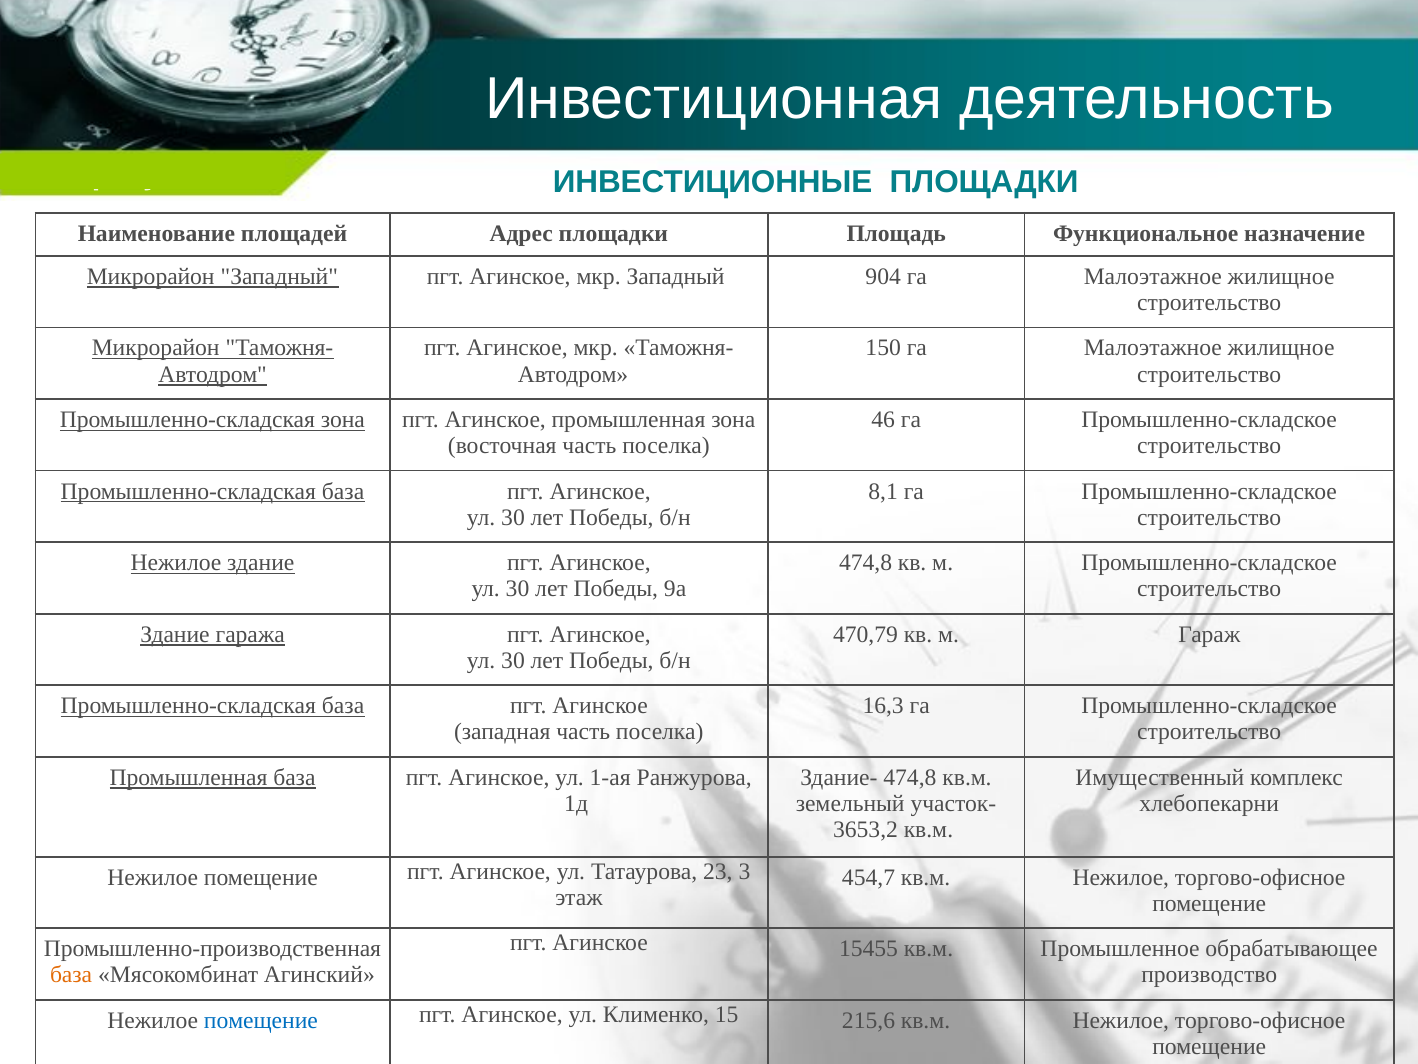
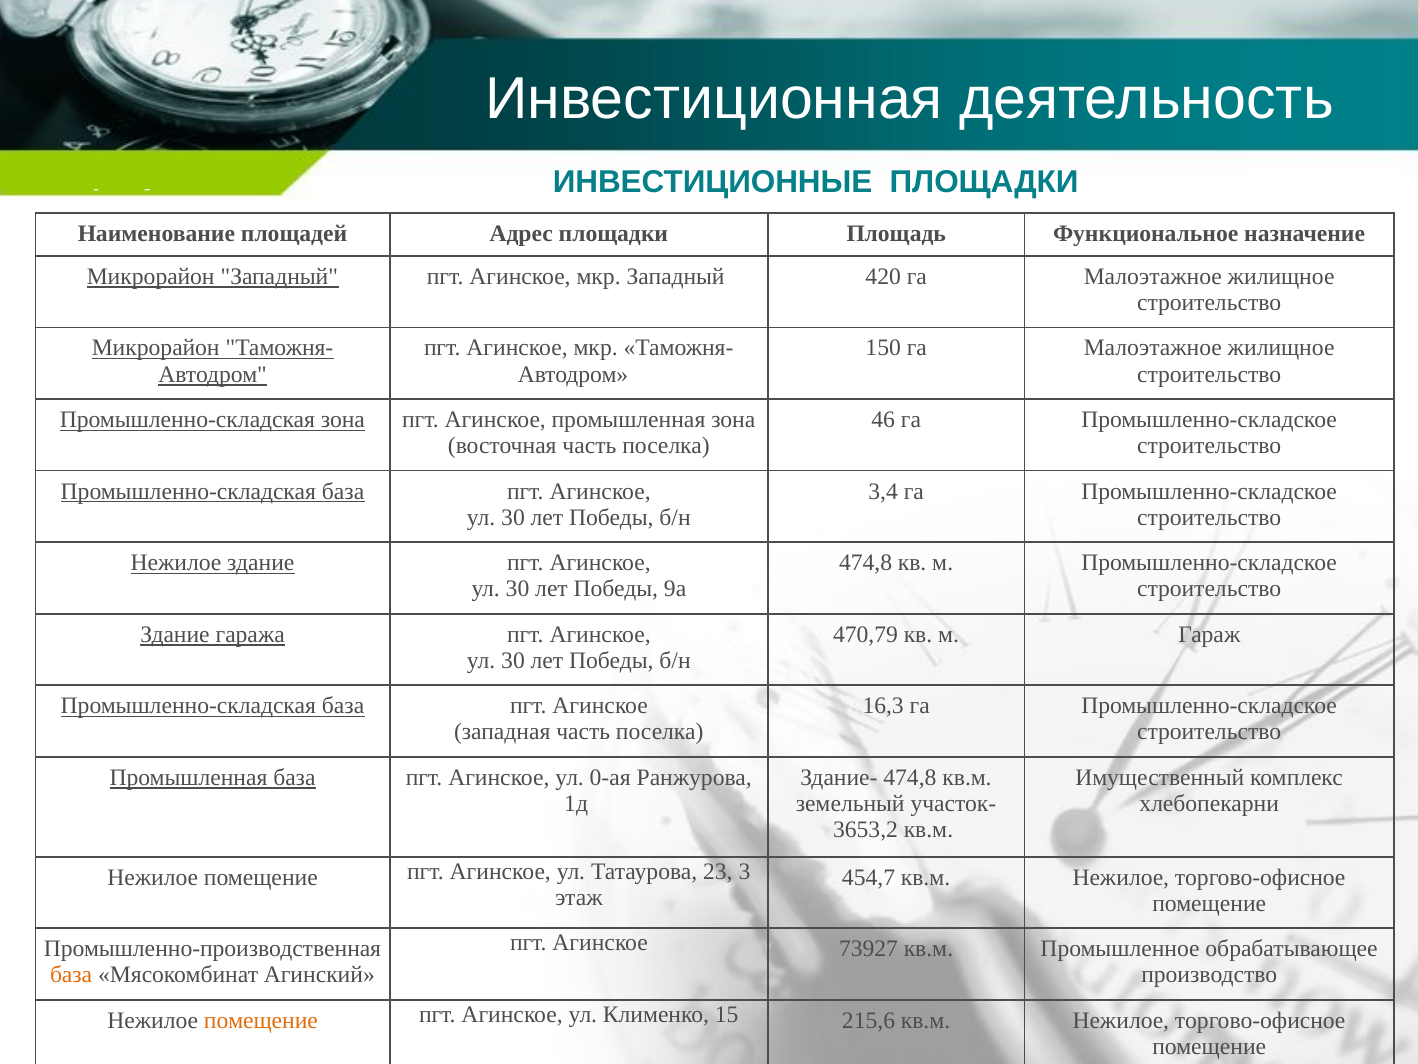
904: 904 -> 420
8,1: 8,1 -> 3,4
1-ая: 1-ая -> 0-ая
15455: 15455 -> 73927
помещение at (261, 1020) colour: blue -> orange
